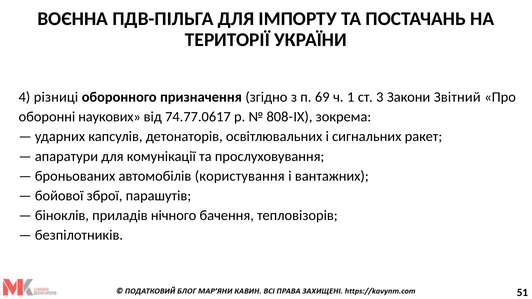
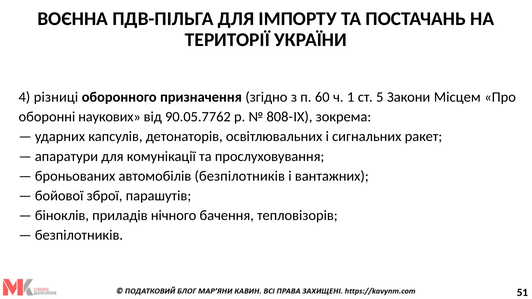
69: 69 -> 60
3: 3 -> 5
Звітний: Звітний -> Місцем
74.77.0617: 74.77.0617 -> 90.05.7762
автомобілів користування: користування -> безпілотників
